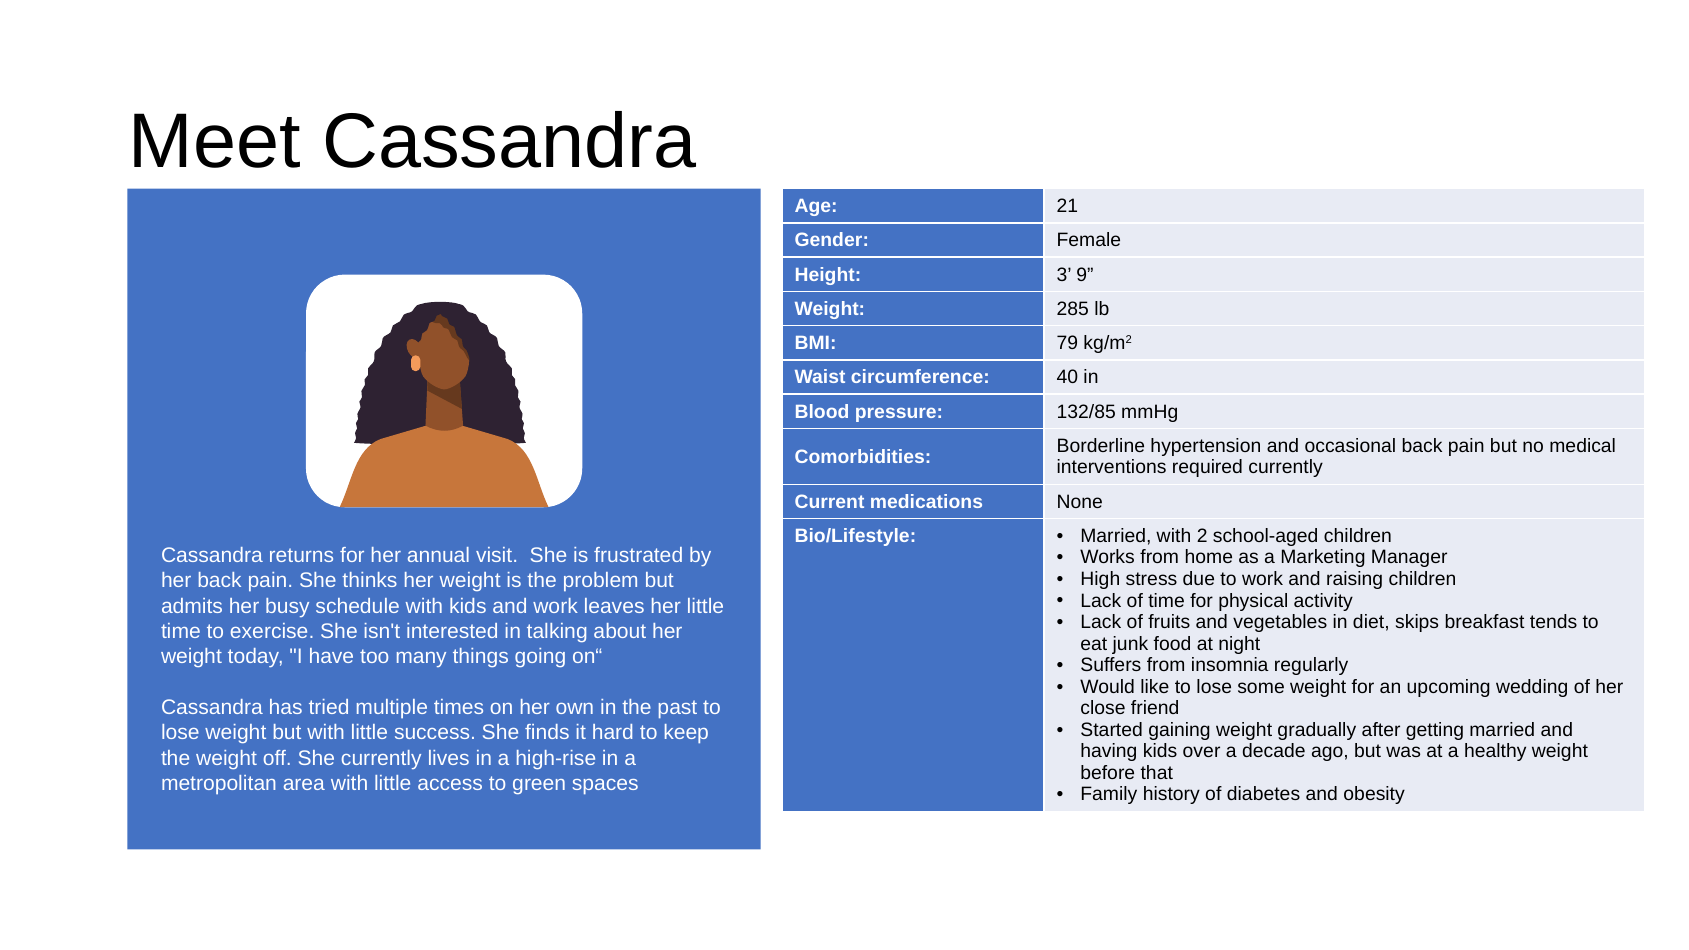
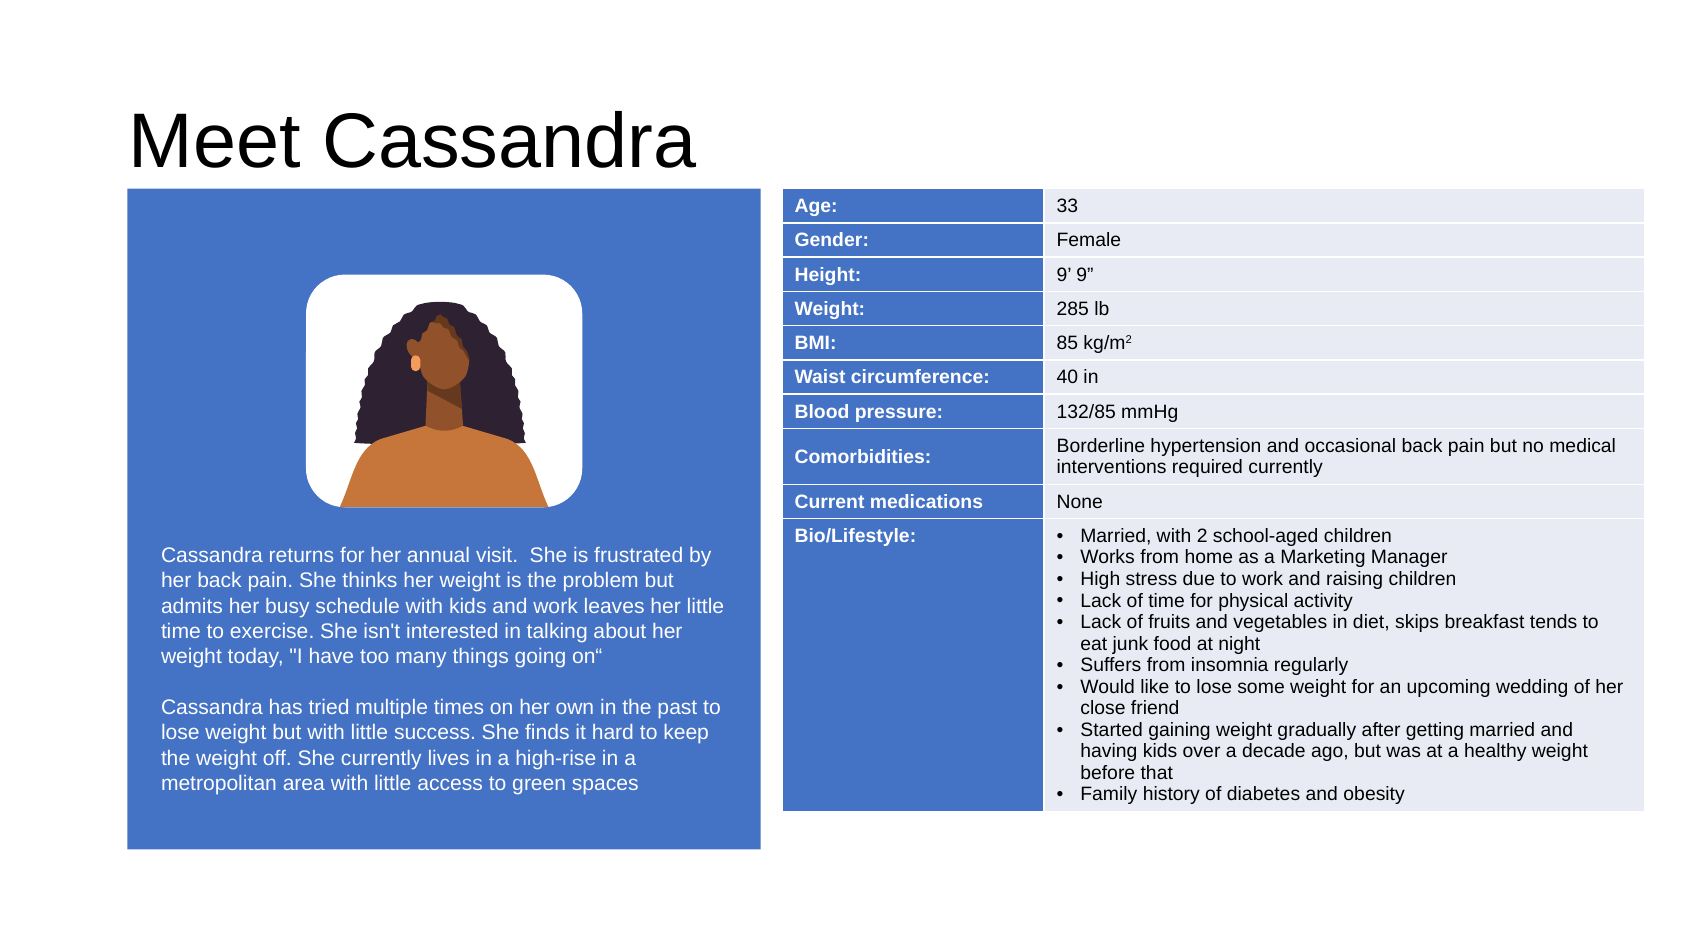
21: 21 -> 33
Height 3: 3 -> 9
79: 79 -> 85
